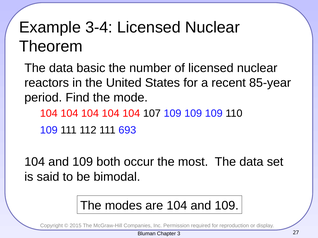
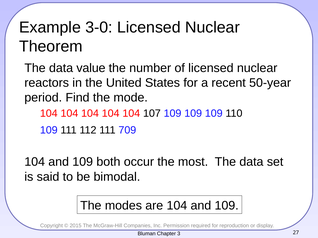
3-4: 3-4 -> 3-0
basic: basic -> value
85-year: 85-year -> 50-year
693: 693 -> 709
